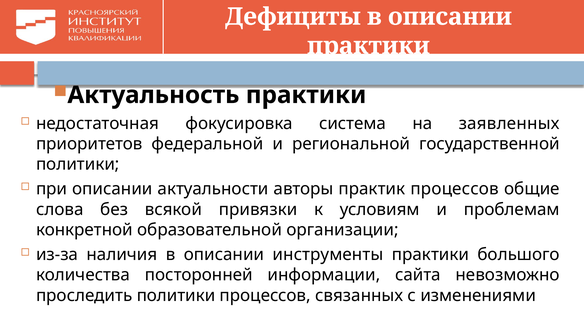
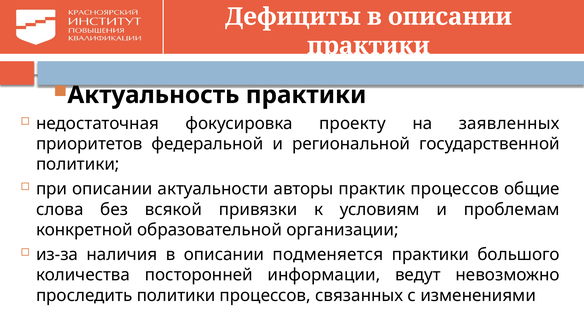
система: система -> проекту
инструменты: инструменты -> подменяется
сайта: сайта -> ведут
